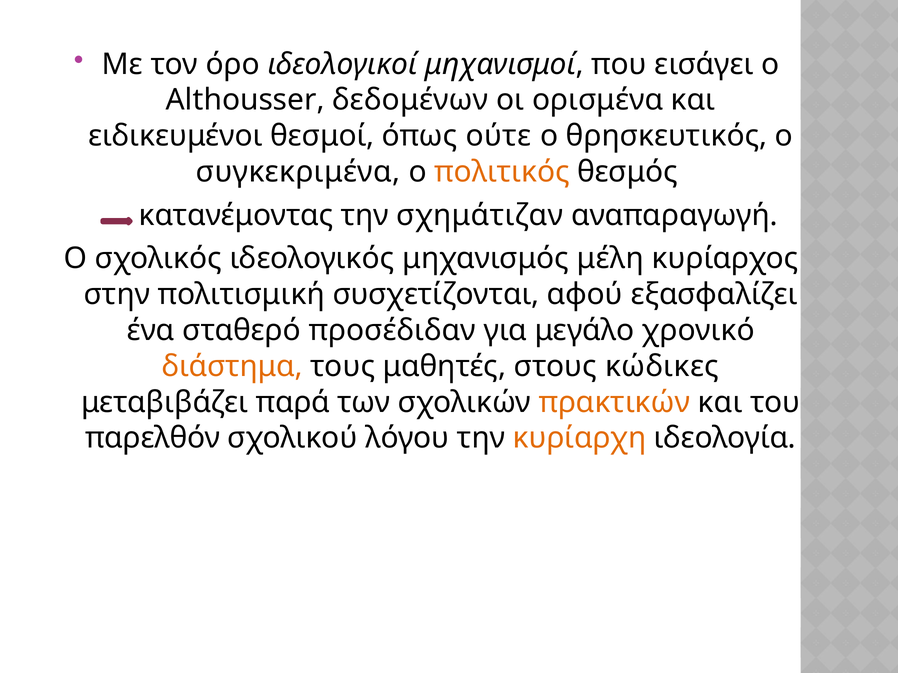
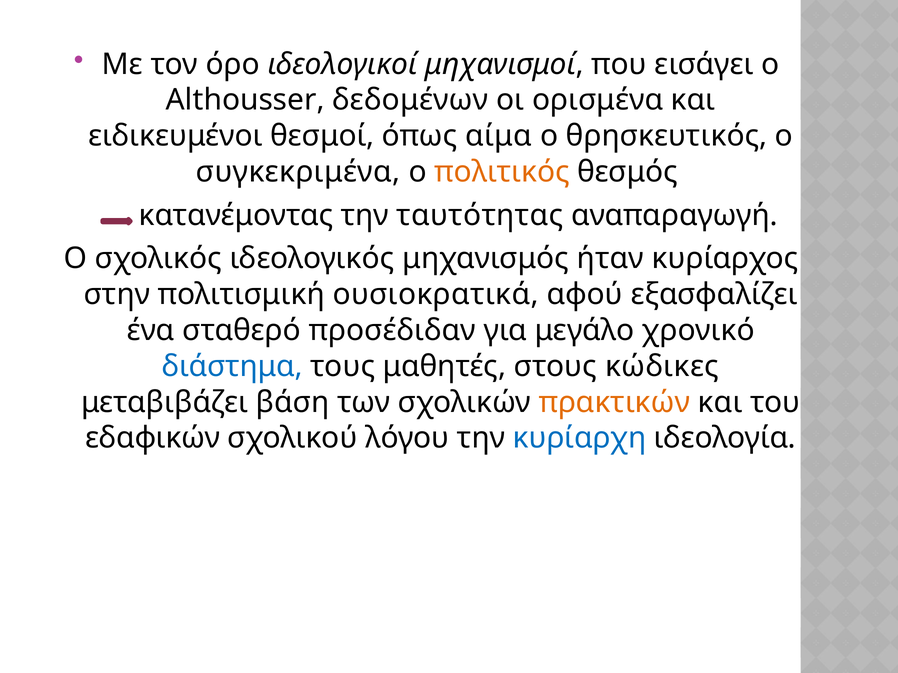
ούτε: ούτε -> αίμα
σχημάτιζαν: σχημάτιζαν -> ταυτότητας
μέλη: μέλη -> ήταν
συσχετίζονται: συσχετίζονται -> ουσιοκρατικά
διάστημα colour: orange -> blue
παρά: παρά -> βάση
παρελθόν: παρελθόν -> εδαφικών
κυρίαρχη colour: orange -> blue
